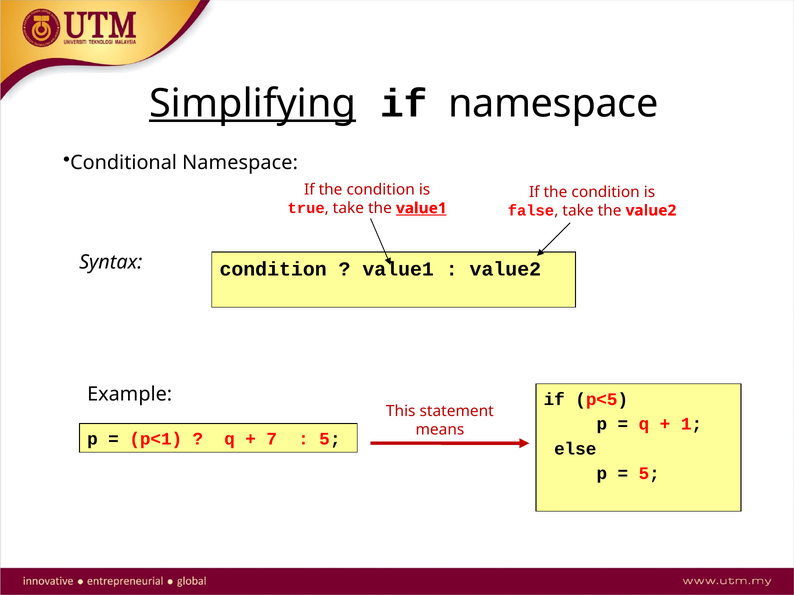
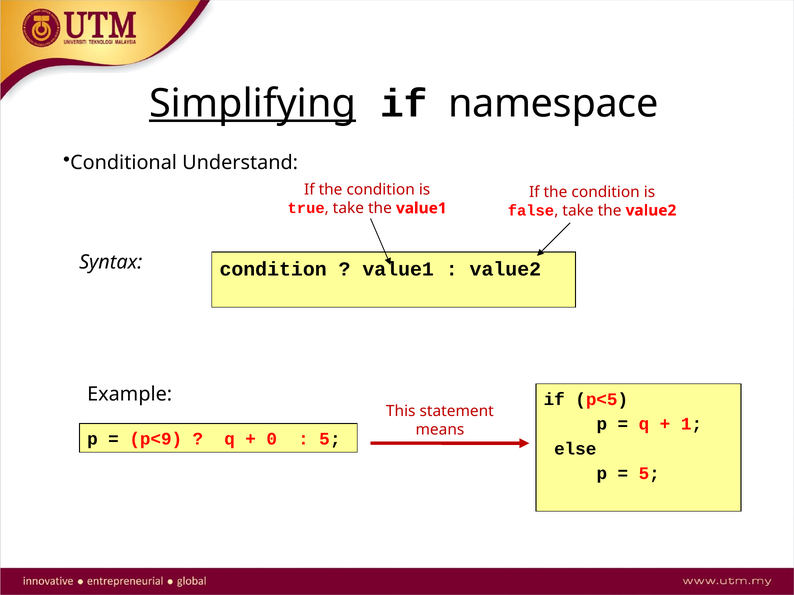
Conditional Namespace: Namespace -> Understand
value1 at (421, 208) underline: present -> none
p<1: p<1 -> p<9
7: 7 -> 0
